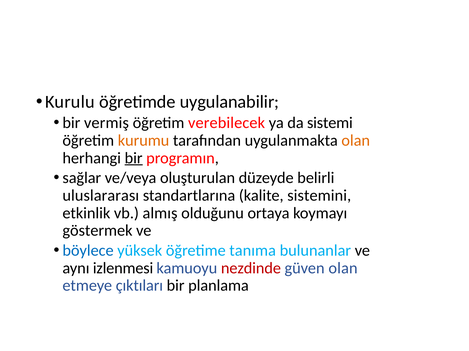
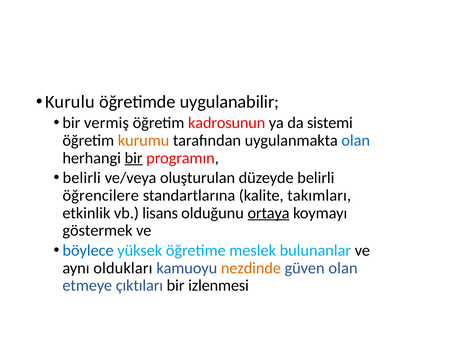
verebilecek: verebilecek -> kadrosunun
olan at (356, 141) colour: orange -> blue
sağlar at (82, 178): sağlar -> belirli
uluslararası: uluslararası -> öğrencilere
sistemini: sistemini -> takımları
almış: almış -> lisans
ortaya underline: none -> present
tanıma: tanıma -> meslek
izlenmesi: izlenmesi -> oldukları
nezdinde colour: red -> orange
planlama: planlama -> izlenmesi
